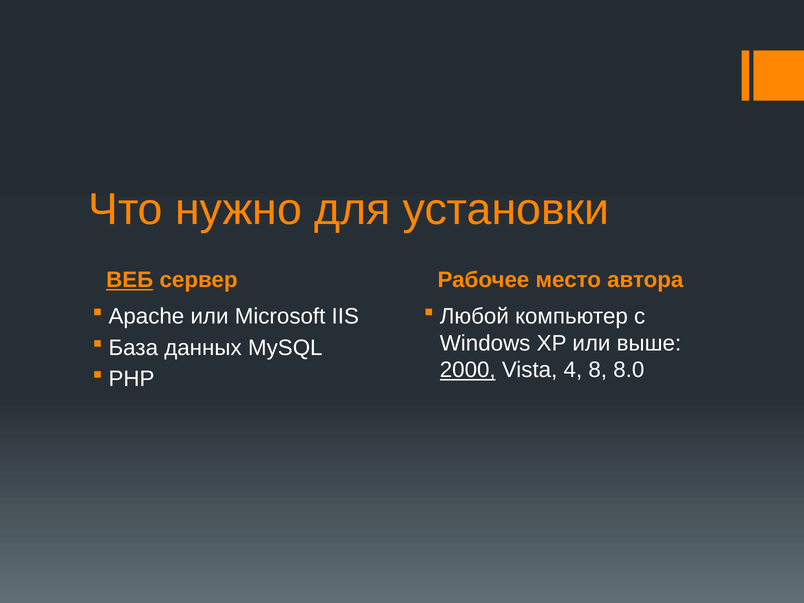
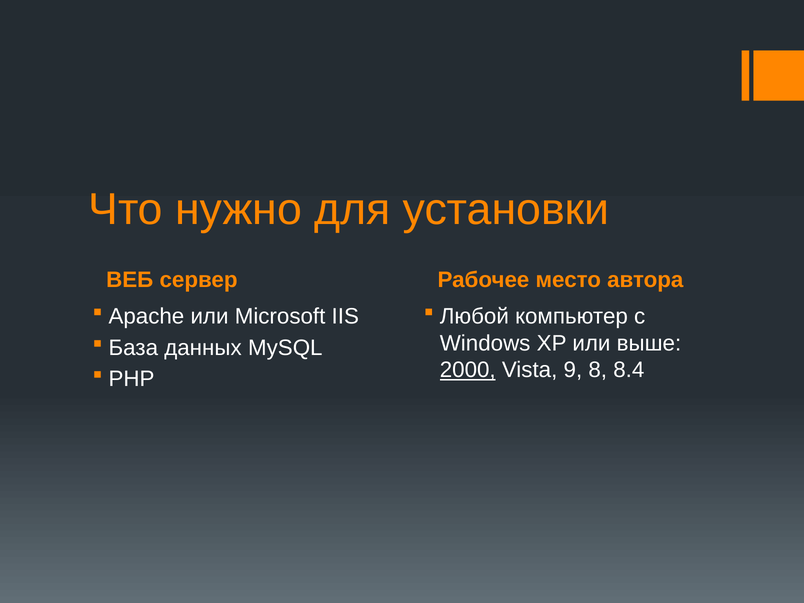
ВЕБ underline: present -> none
4: 4 -> 9
8.0: 8.0 -> 8.4
